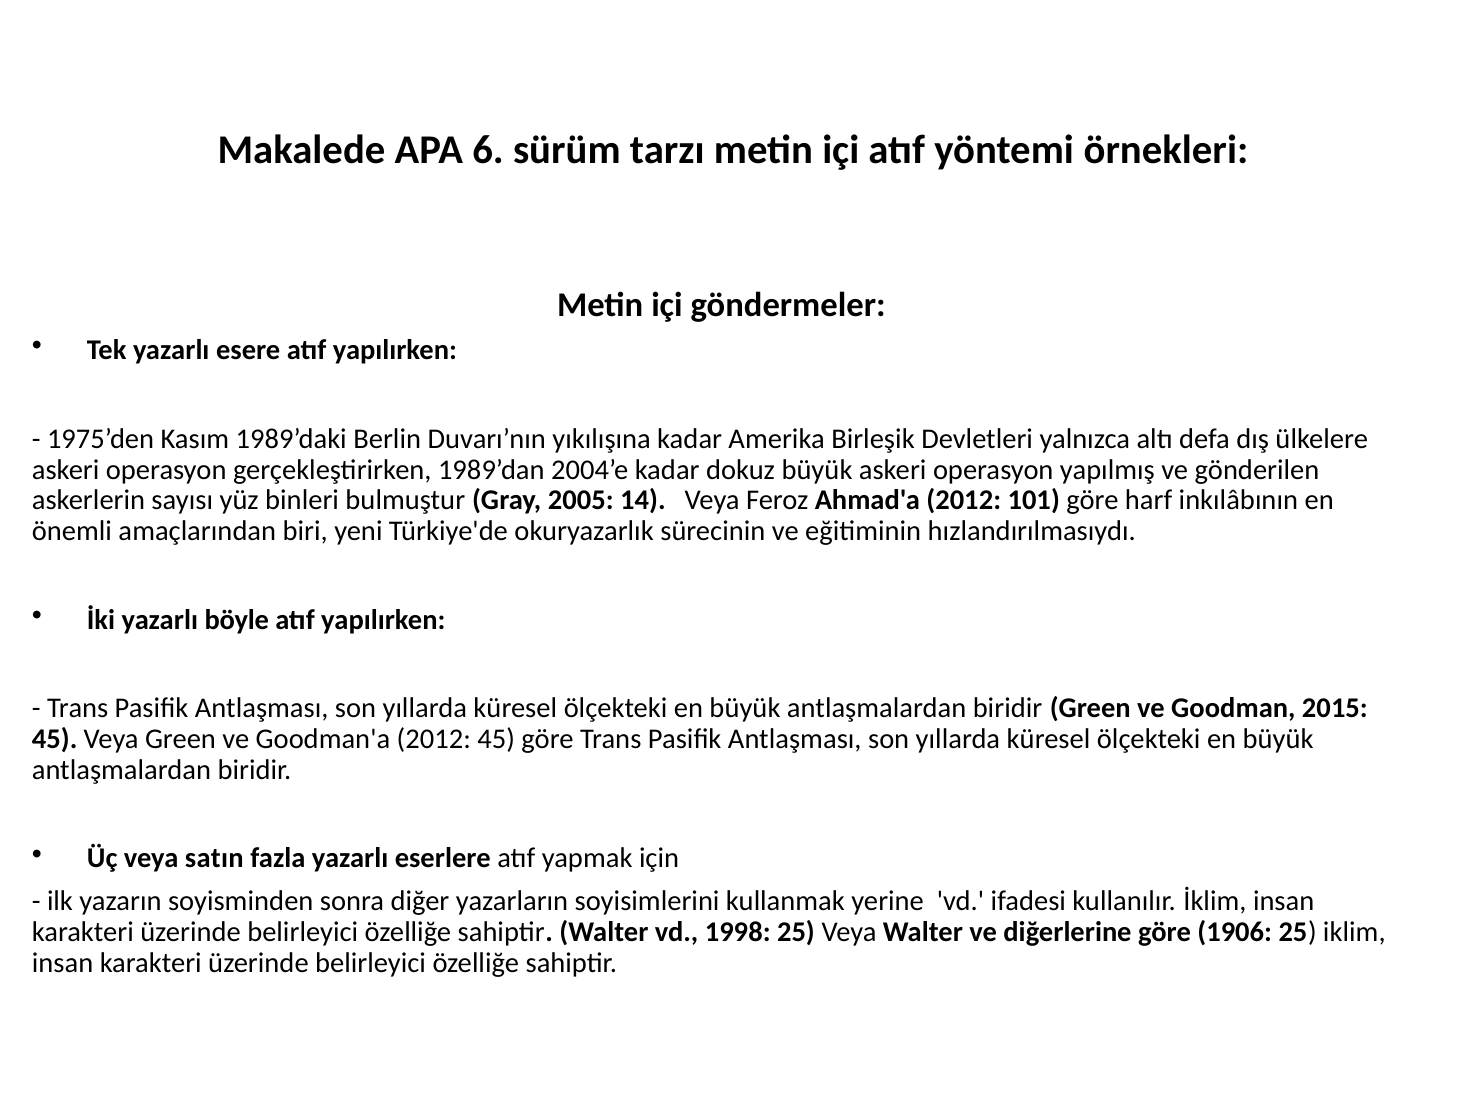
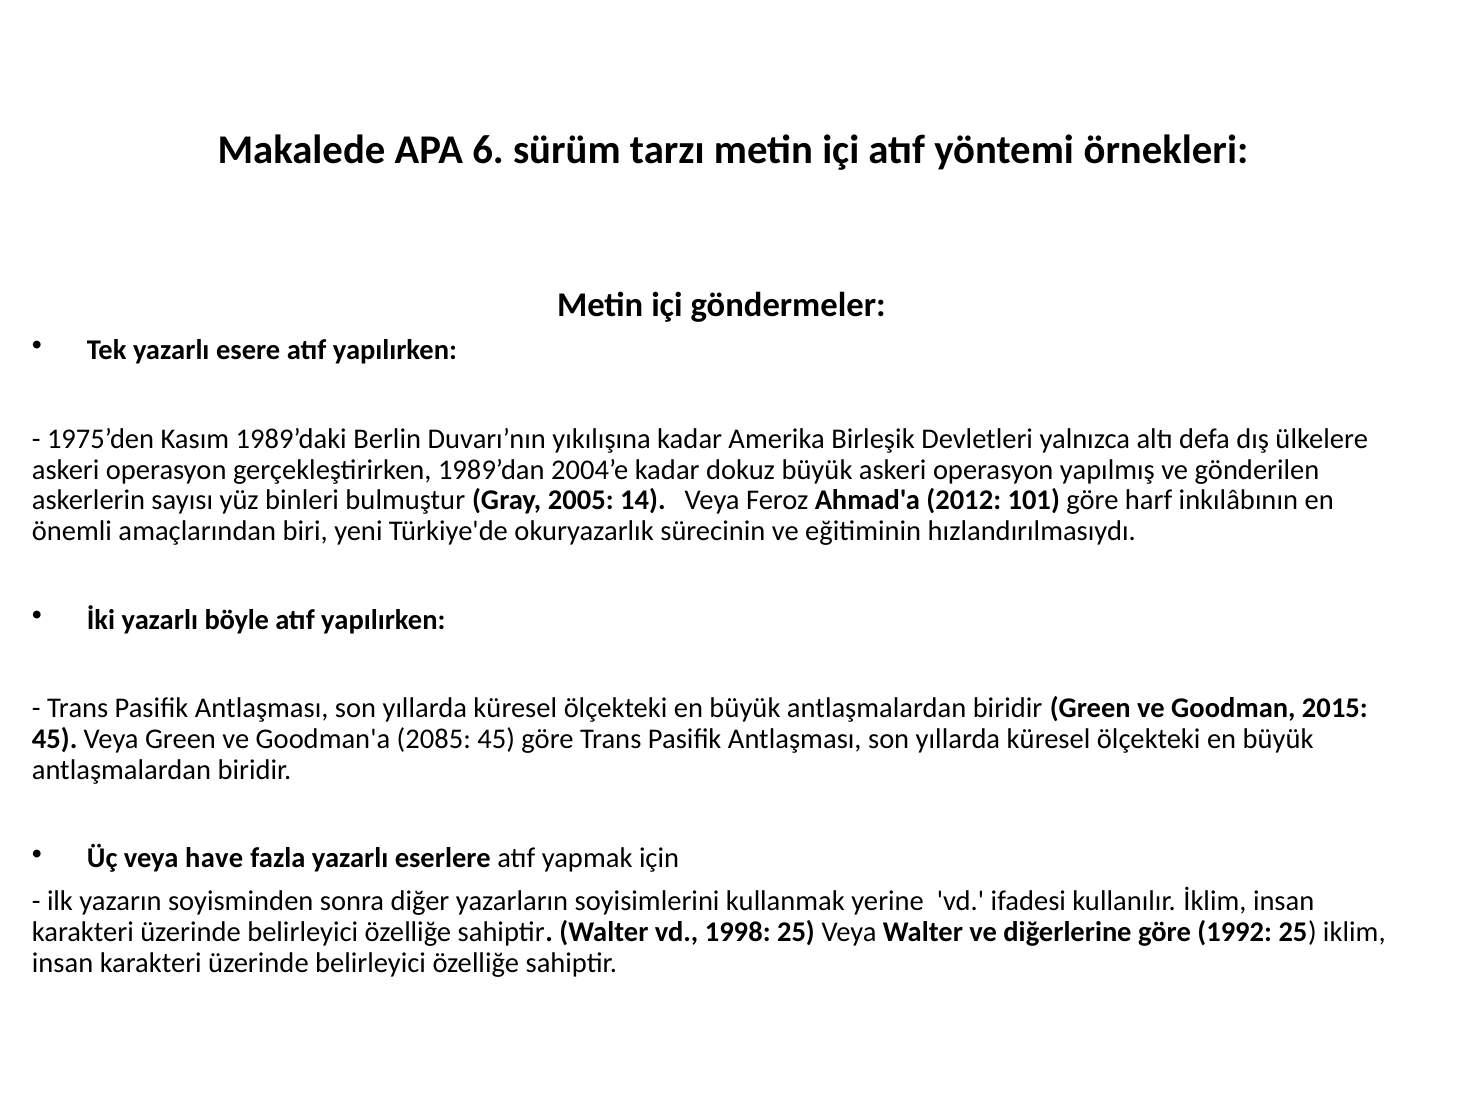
Goodman'a 2012: 2012 -> 2085
satın: satın -> have
1906: 1906 -> 1992
